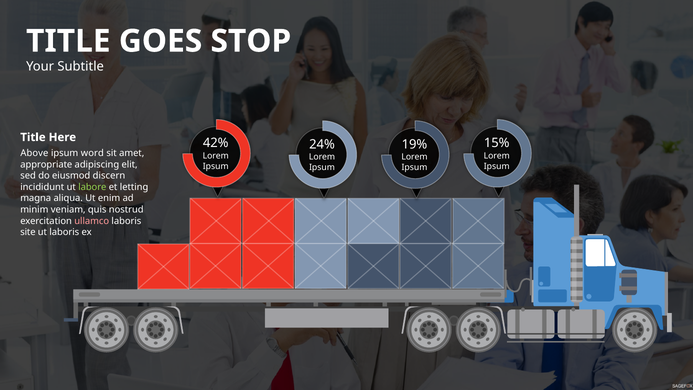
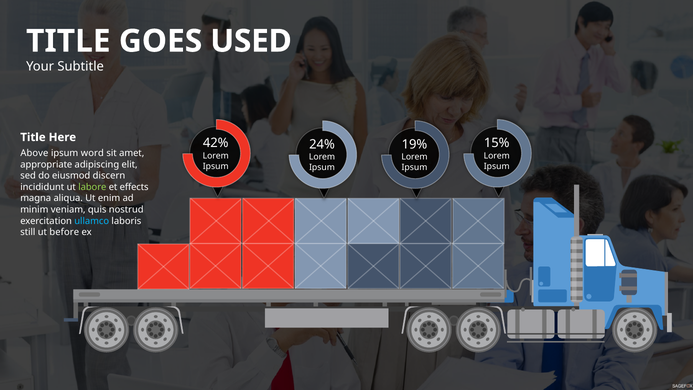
STOP: STOP -> USED
letting: letting -> effects
ullamco colour: pink -> light blue
site: site -> still
ut laboris: laboris -> before
